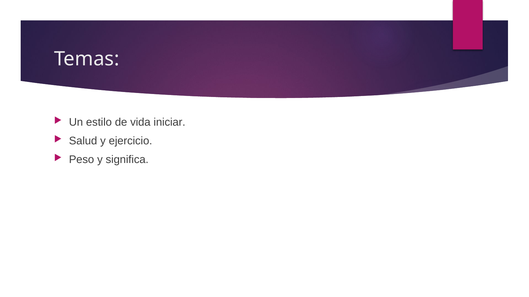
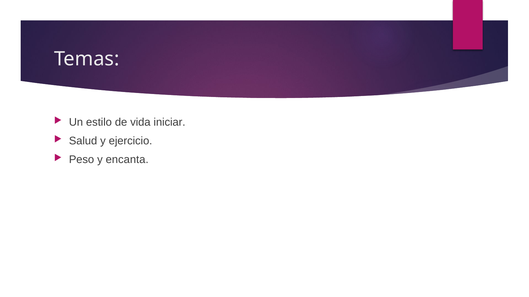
significa: significa -> encanta
